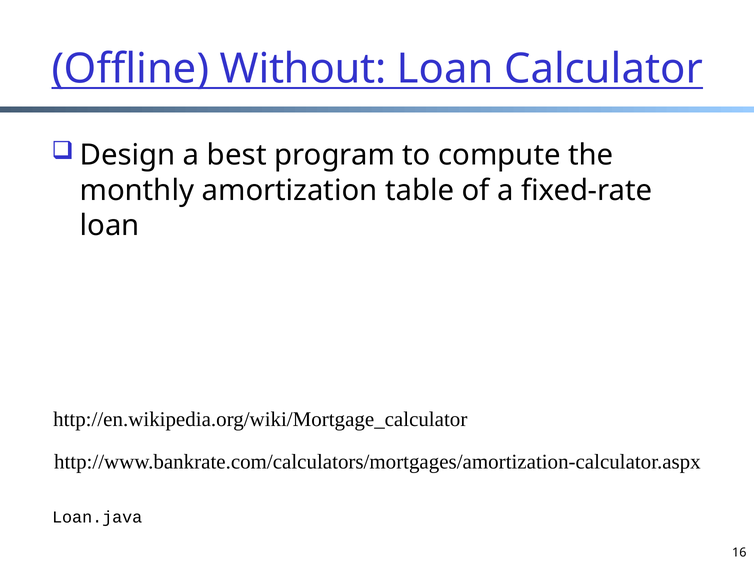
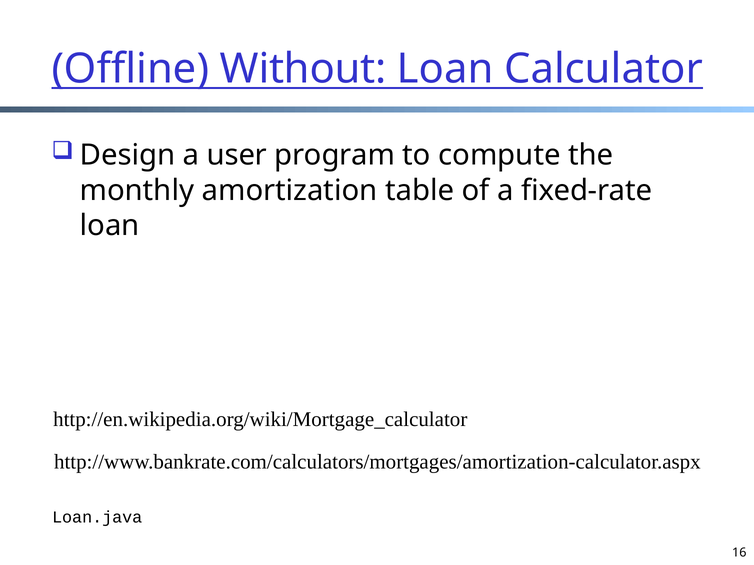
best: best -> user
